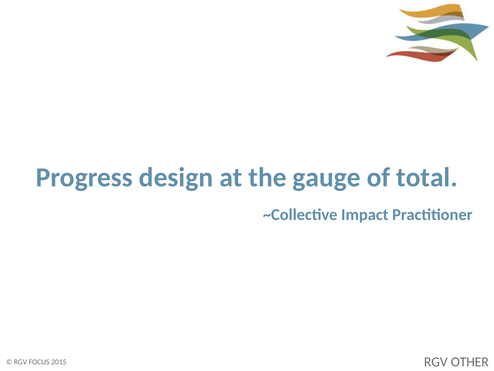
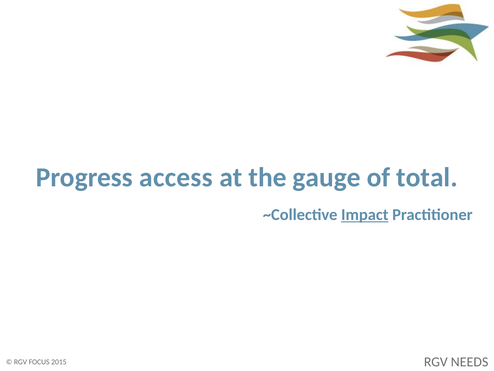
design: design -> access
Impact underline: none -> present
OTHER: OTHER -> NEEDS
